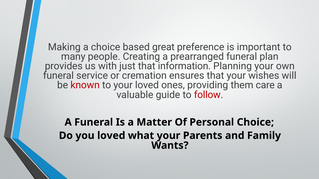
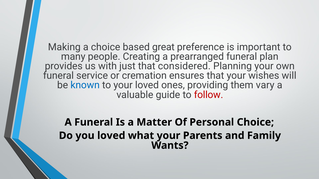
information: information -> considered
known colour: red -> blue
care: care -> vary
